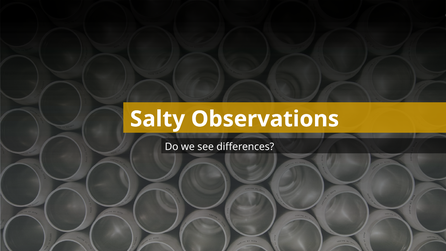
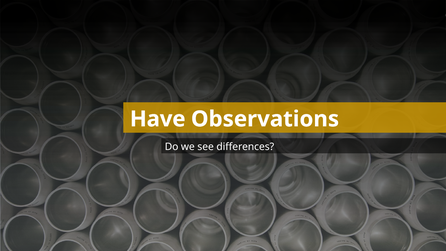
Salty: Salty -> Have
